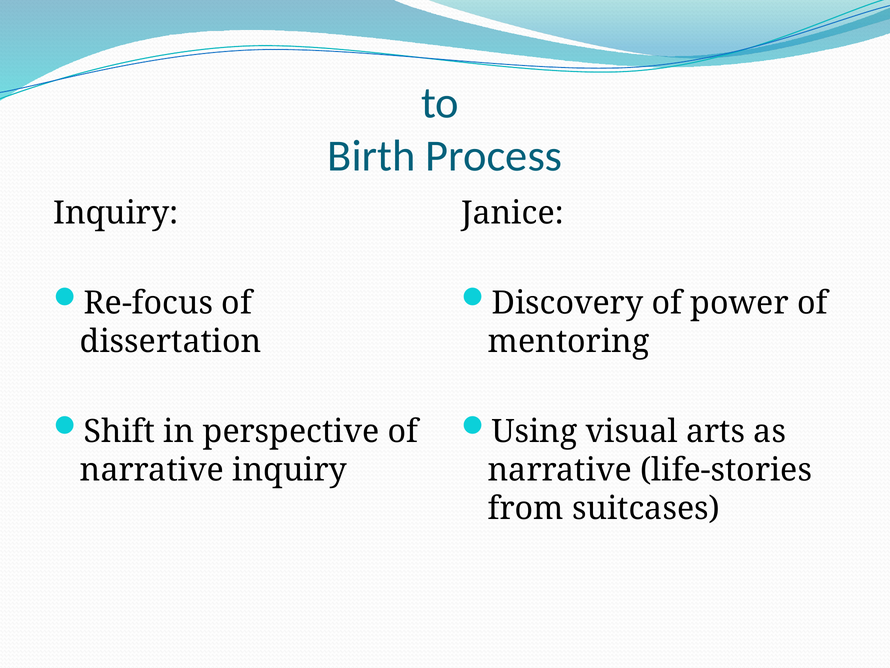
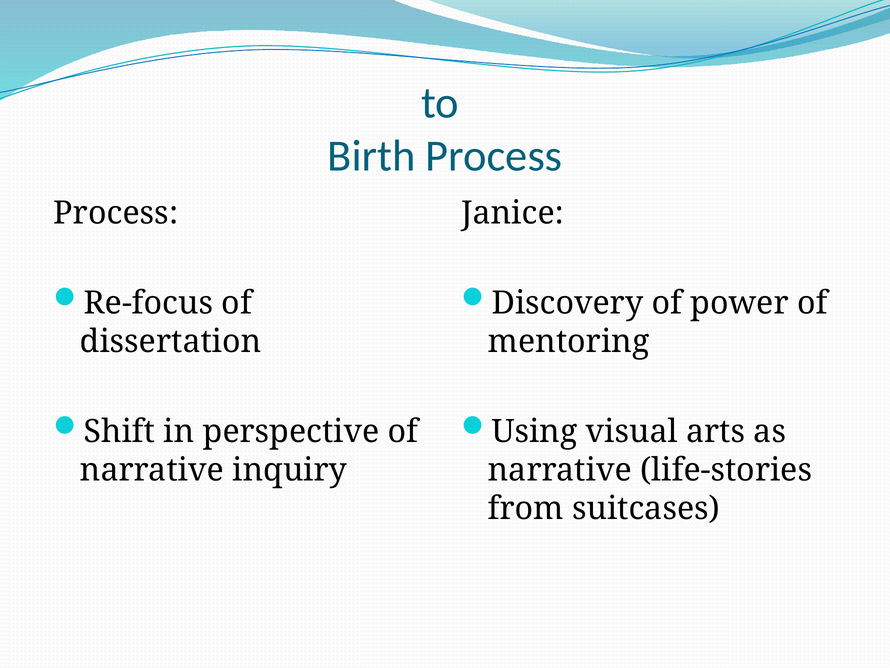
Inquiry at (116, 213): Inquiry -> Process
